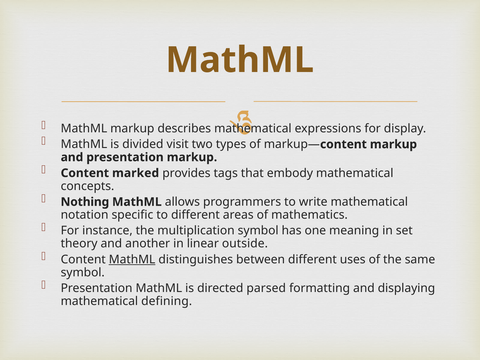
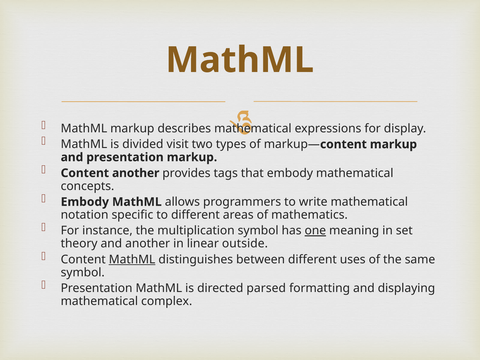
Content marked: marked -> another
Nothing at (85, 202): Nothing -> Embody
one underline: none -> present
defining: defining -> complex
